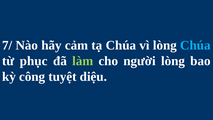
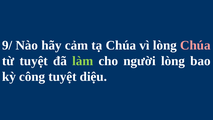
7/: 7/ -> 9/
Chúa at (195, 45) colour: light blue -> pink
từ phục: phục -> tuyệt
